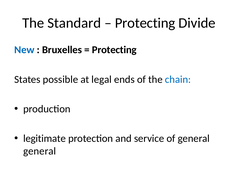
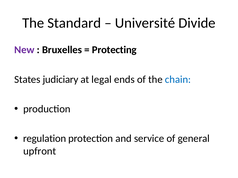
Protecting at (145, 23): Protecting -> Université
New colour: blue -> purple
possible: possible -> judiciary
legitimate: legitimate -> regulation
general at (40, 152): general -> upfront
